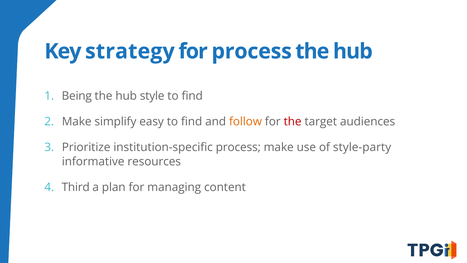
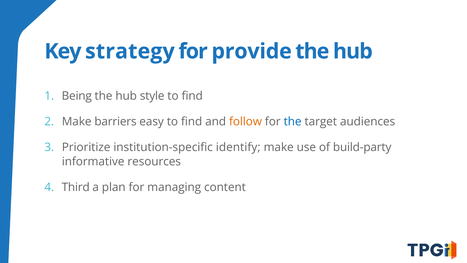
for process: process -> provide
simplify: simplify -> barriers
the at (293, 122) colour: red -> blue
institution-specific process: process -> identify
style-party: style-party -> build-party
